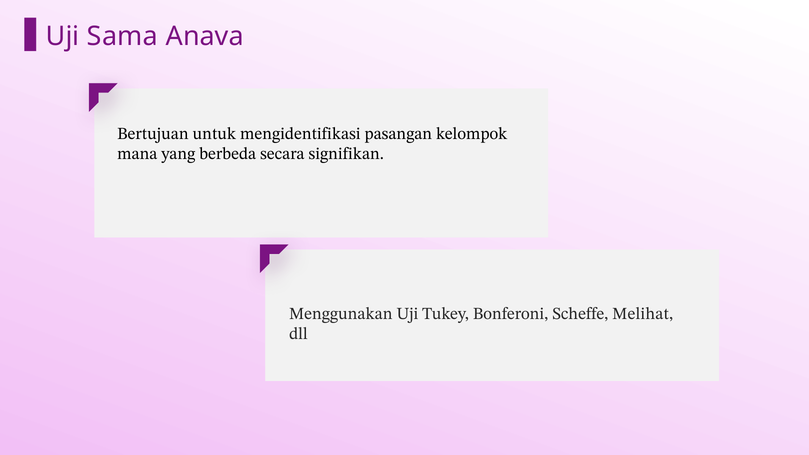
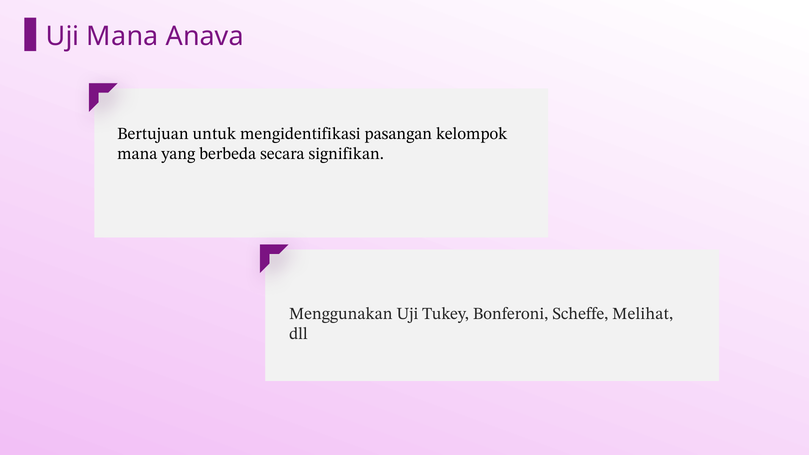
Uji Sama: Sama -> Mana
